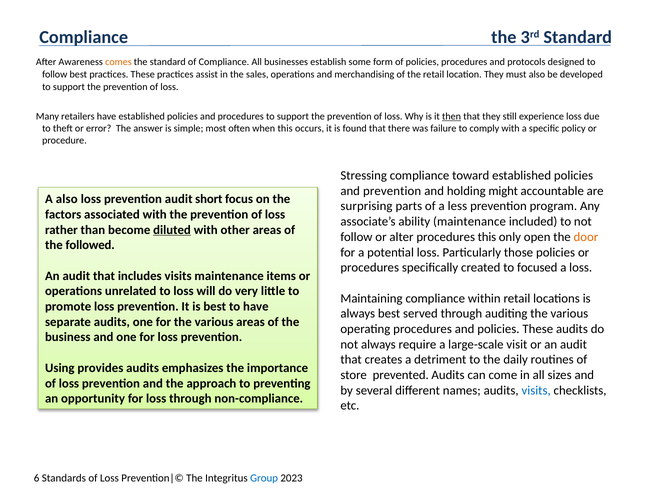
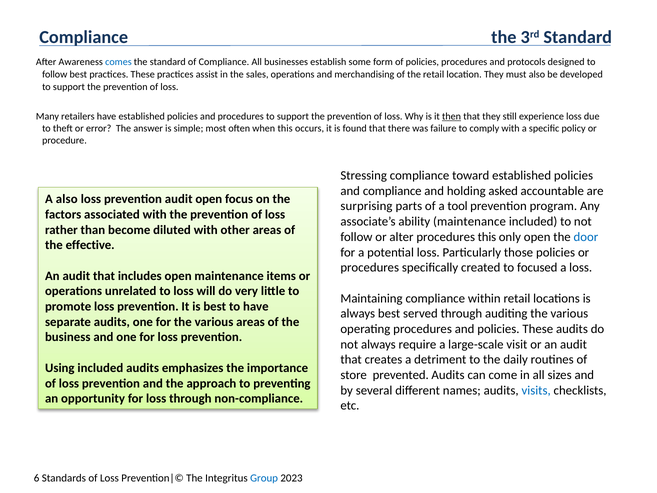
comes colour: orange -> blue
and prevention: prevention -> compliance
might: might -> asked
audit short: short -> open
less: less -> tool
diluted underline: present -> none
door colour: orange -> blue
followed: followed -> effective
includes visits: visits -> open
Using provides: provides -> included
